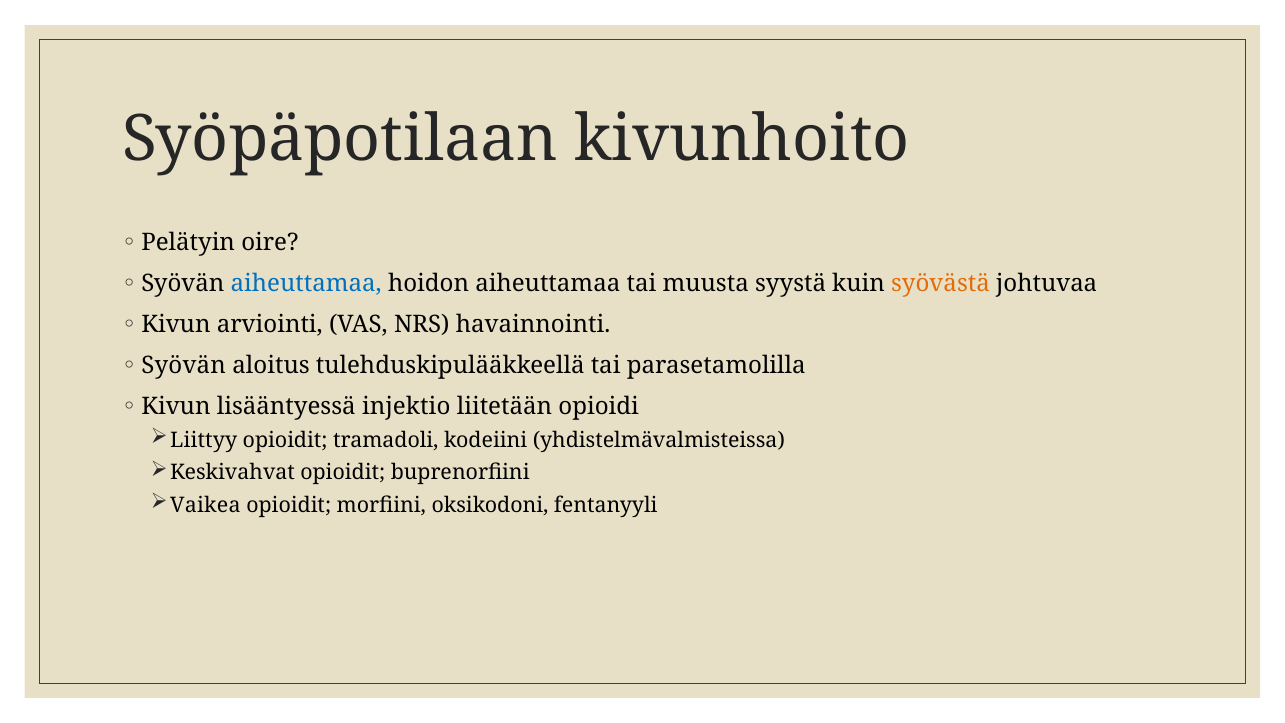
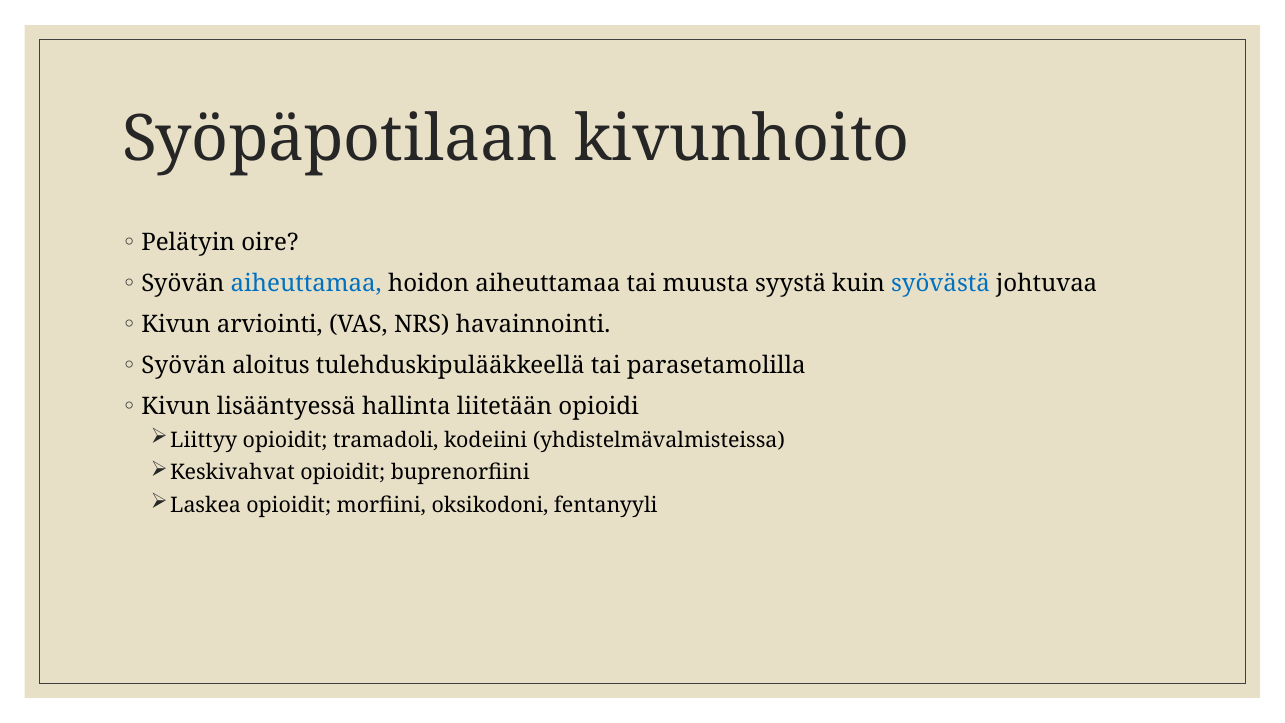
syövästä colour: orange -> blue
injektio: injektio -> hallinta
Vaikea: Vaikea -> Laskea
